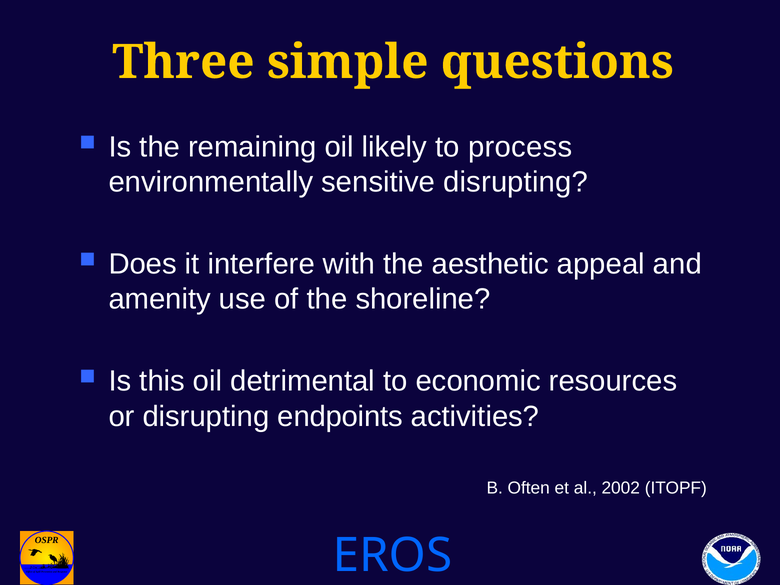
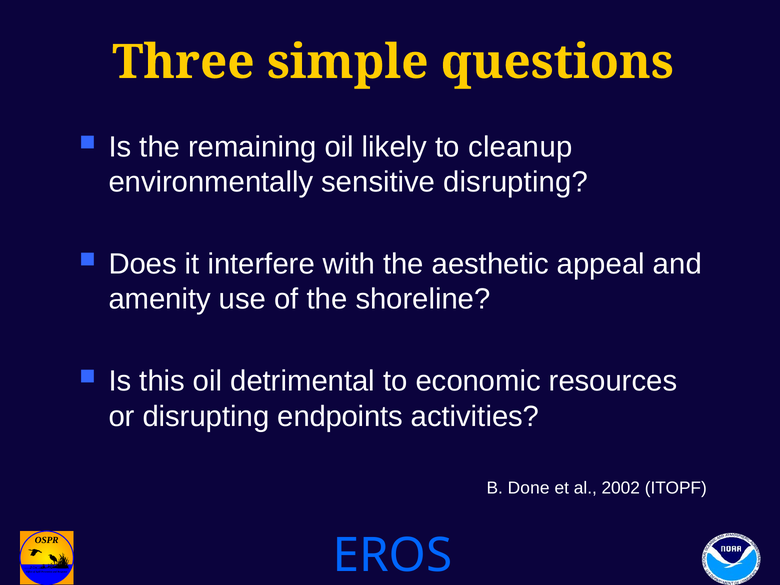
process: process -> cleanup
Often: Often -> Done
